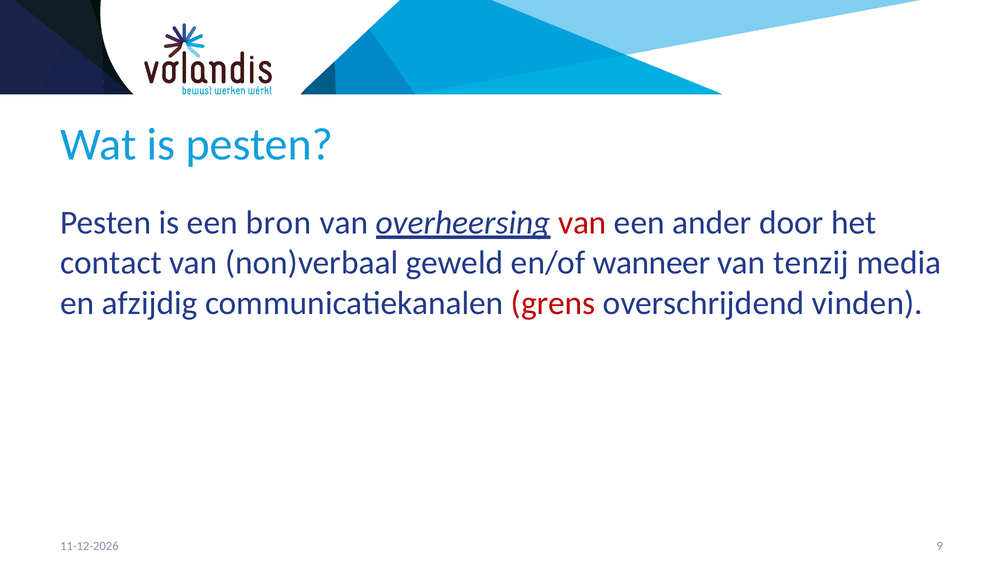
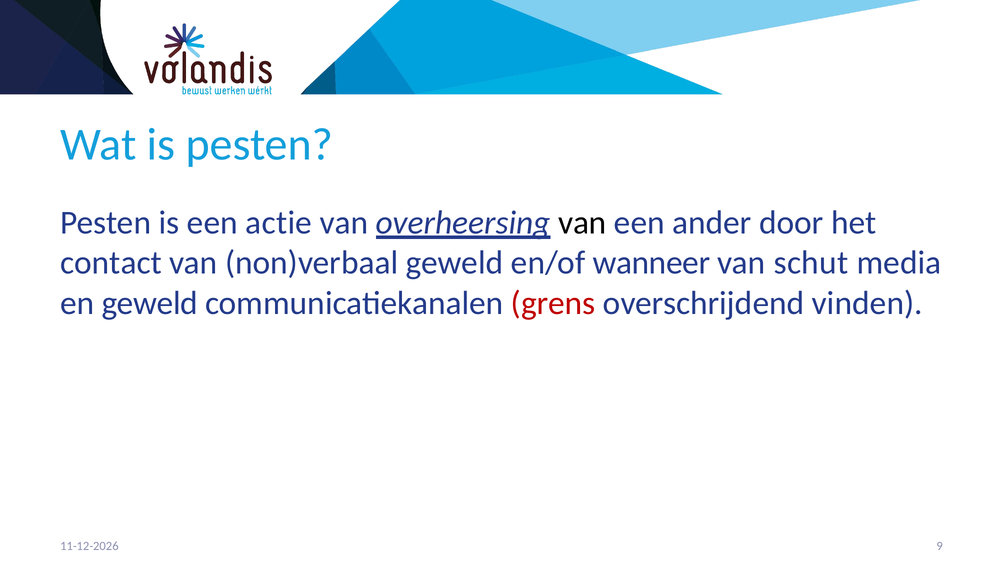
bron: bron -> actie
van at (582, 223) colour: red -> black
tenzij: tenzij -> schut
en afzijdig: afzijdig -> geweld
